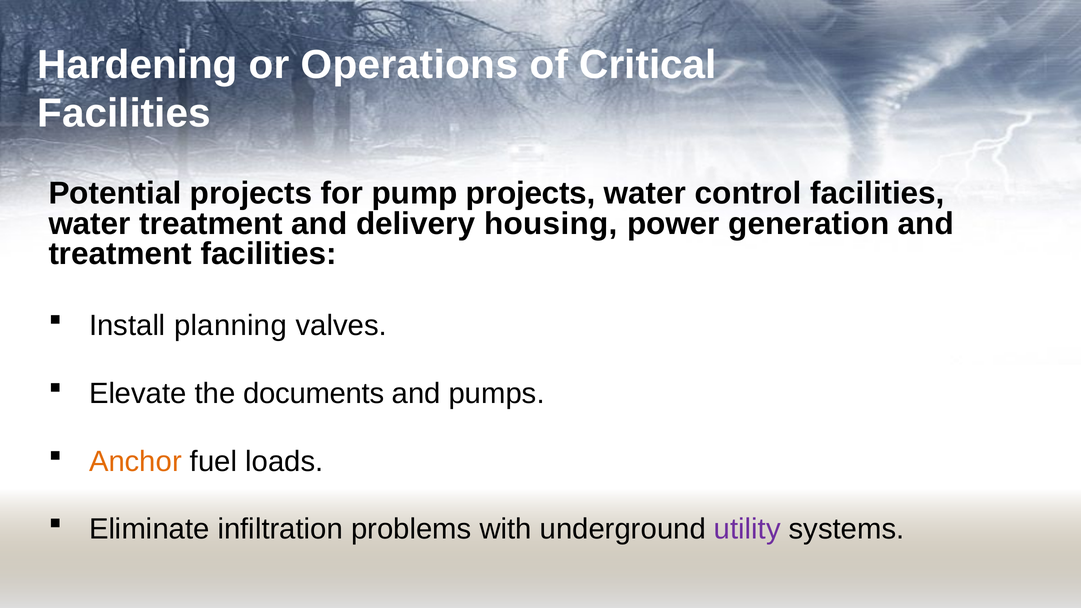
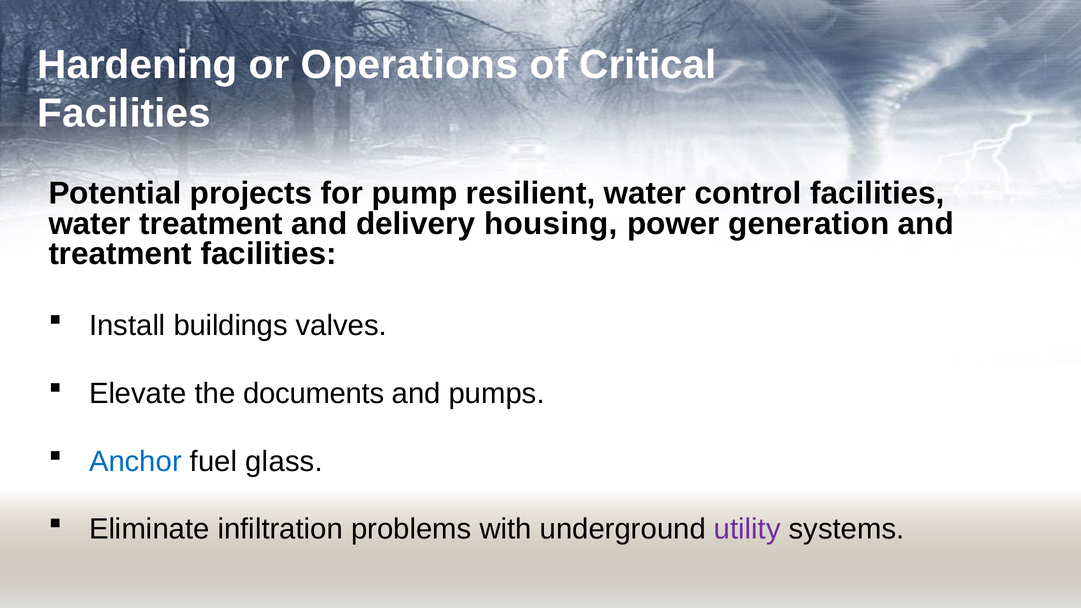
pump projects: projects -> resilient
planning: planning -> buildings
Anchor colour: orange -> blue
loads: loads -> glass
